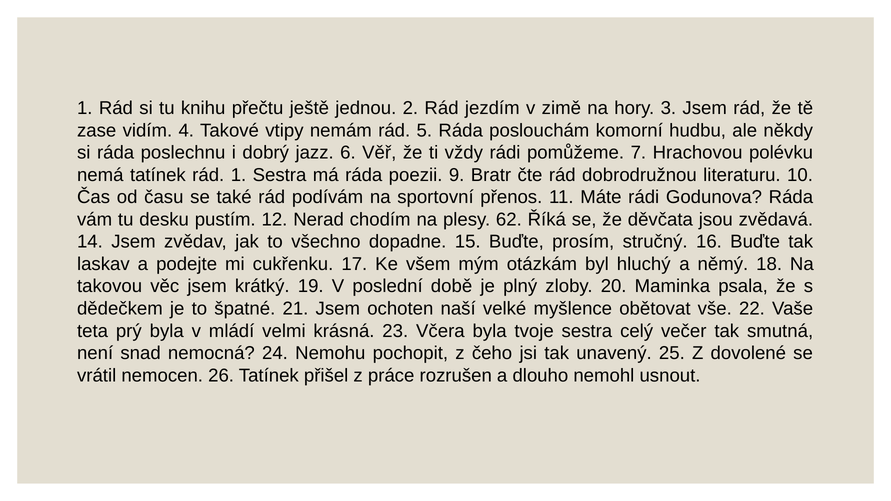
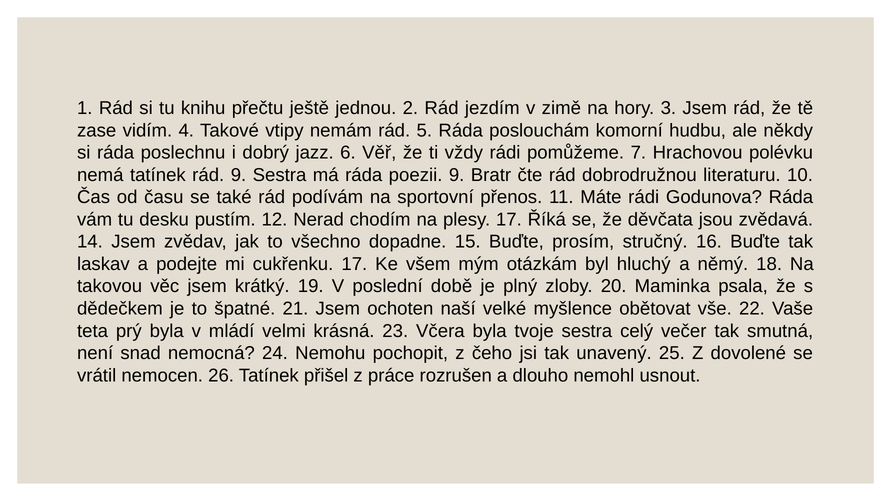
rád 1: 1 -> 9
plesy 62: 62 -> 17
